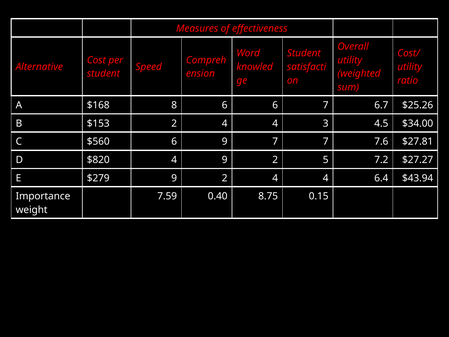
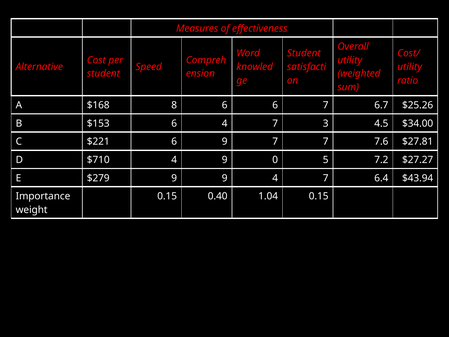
$153 2: 2 -> 6
4 at (275, 123): 4 -> 7
$560: $560 -> $221
$820: $820 -> $710
4 9 2: 2 -> 0
$279 9 2: 2 -> 9
4 at (326, 178): 4 -> 7
7.59 at (167, 196): 7.59 -> 0.15
8.75: 8.75 -> 1.04
